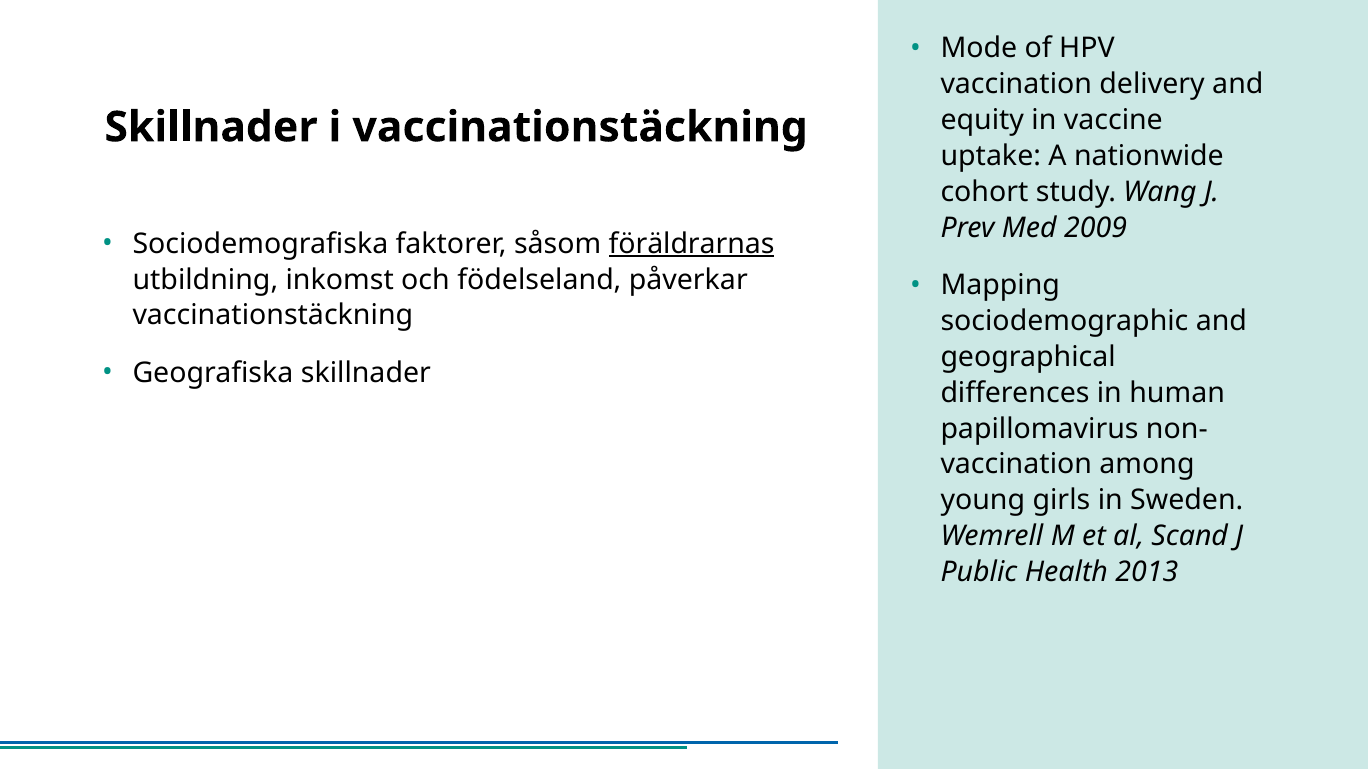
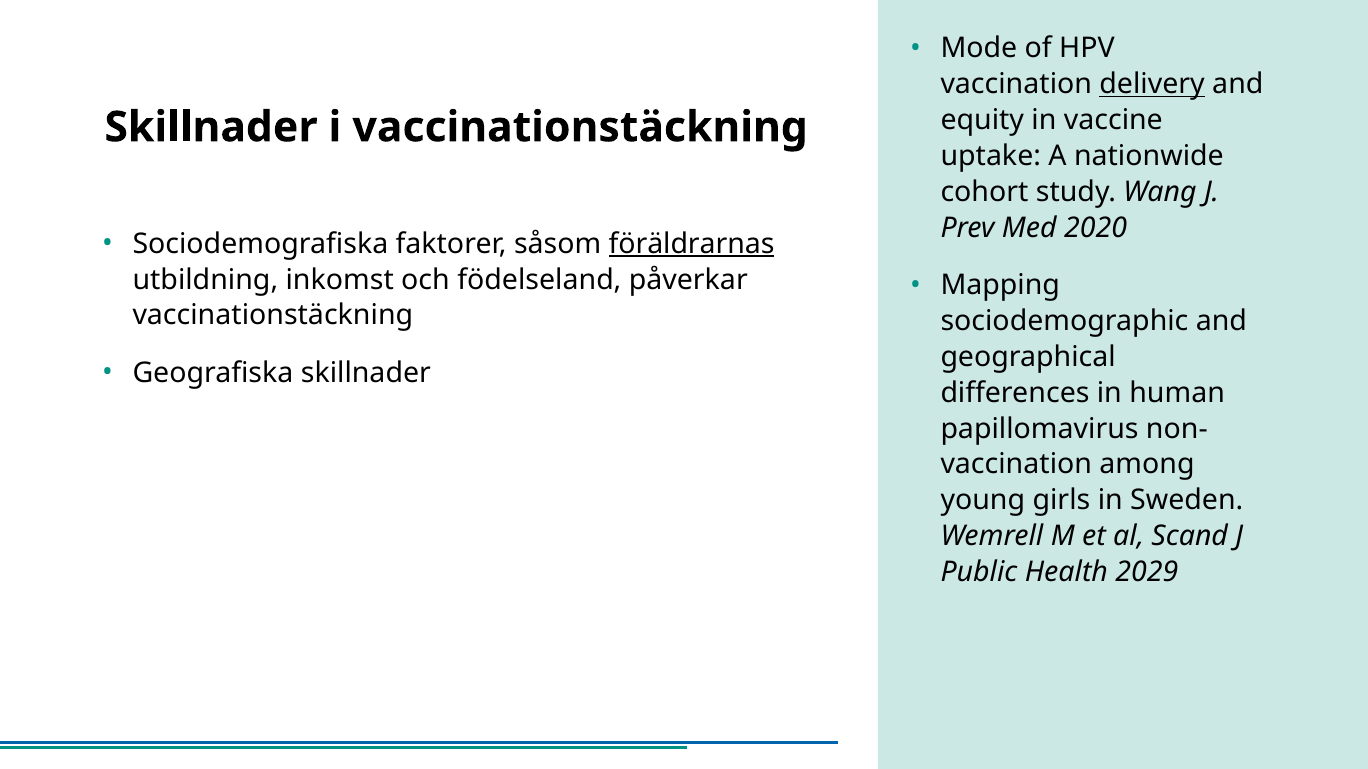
delivery underline: none -> present
2009: 2009 -> 2020
2013: 2013 -> 2029
